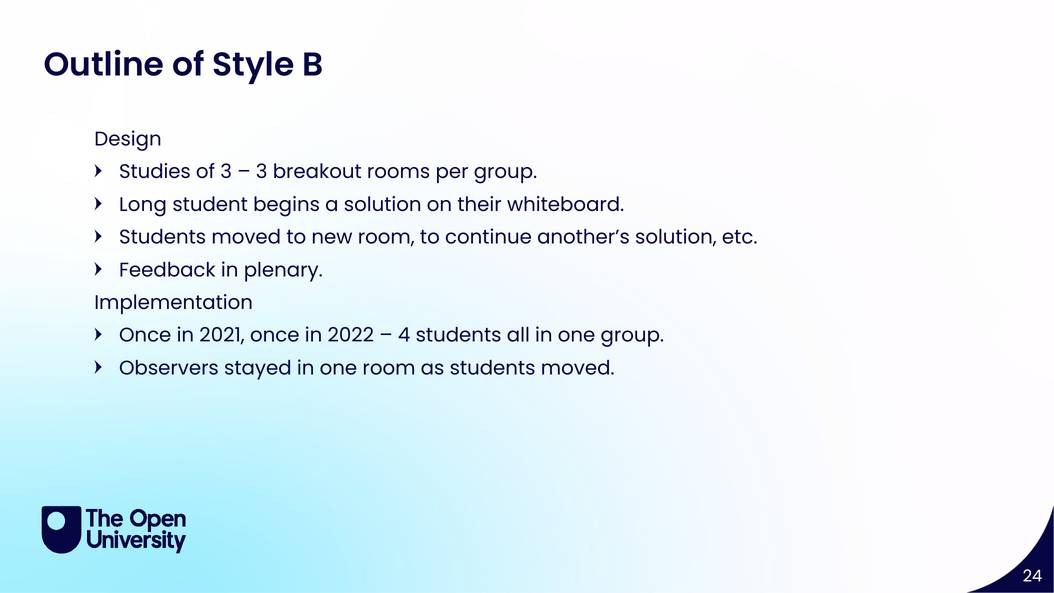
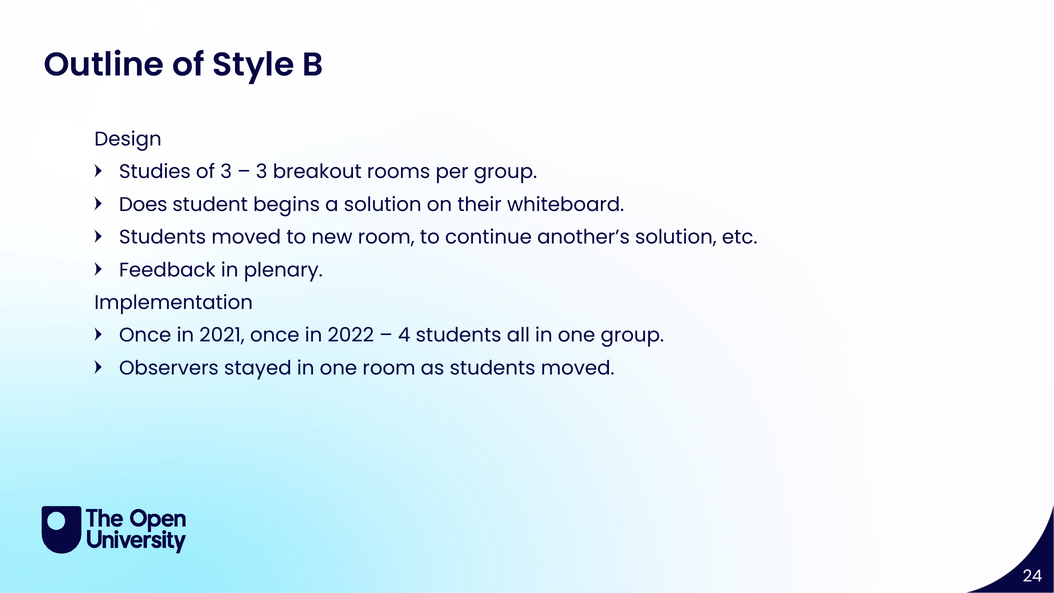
Long: Long -> Does
